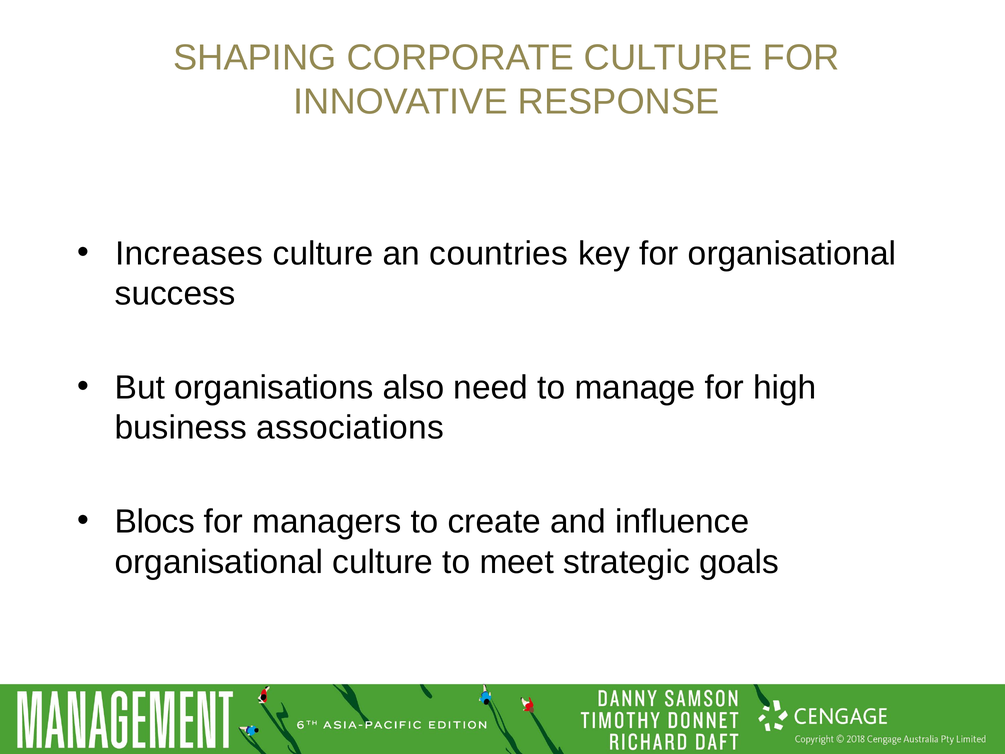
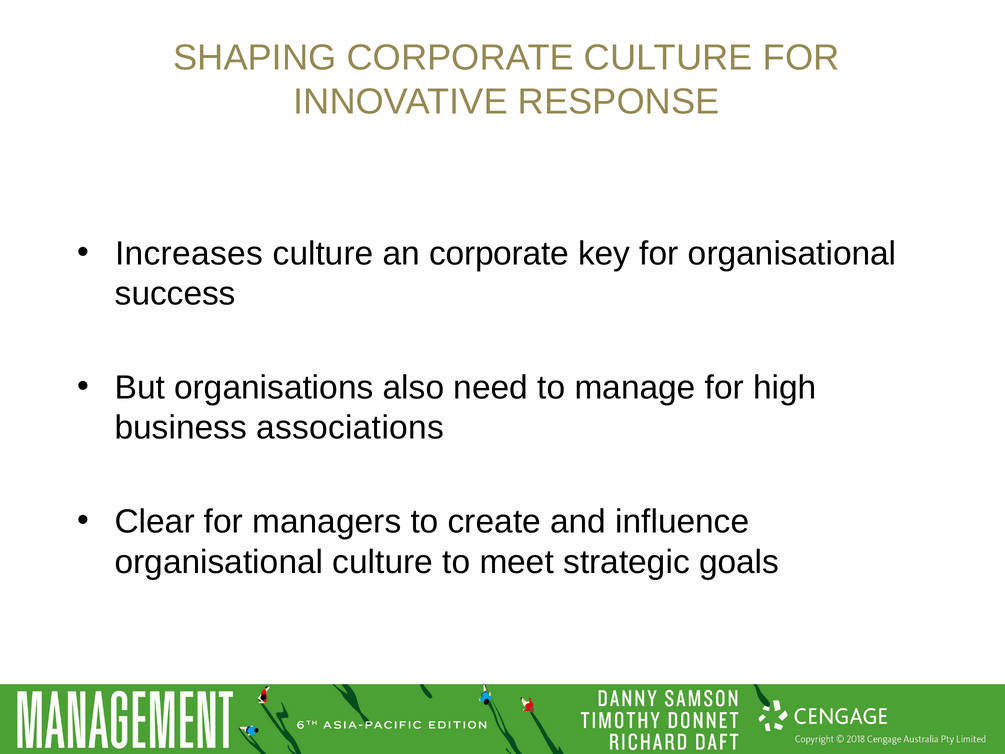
an countries: countries -> corporate
Blocs: Blocs -> Clear
